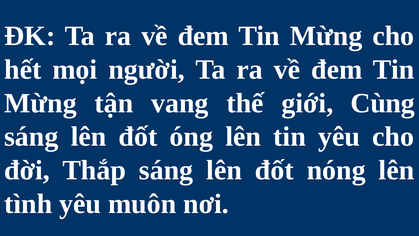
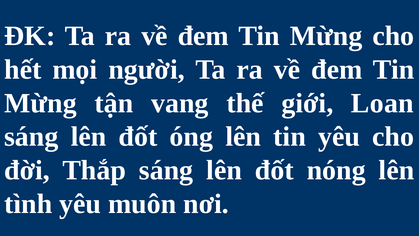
Cùng: Cùng -> Loan
